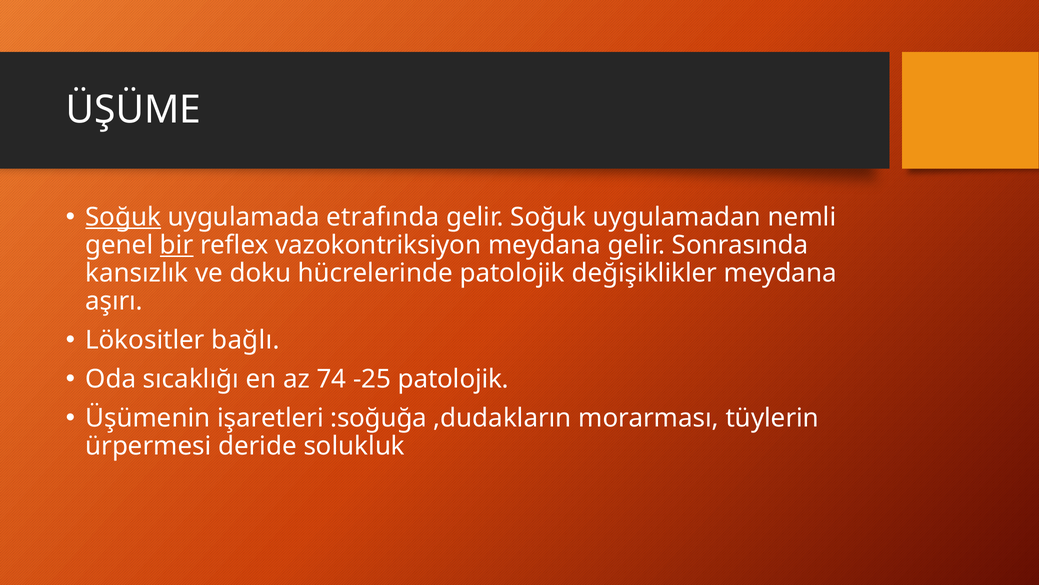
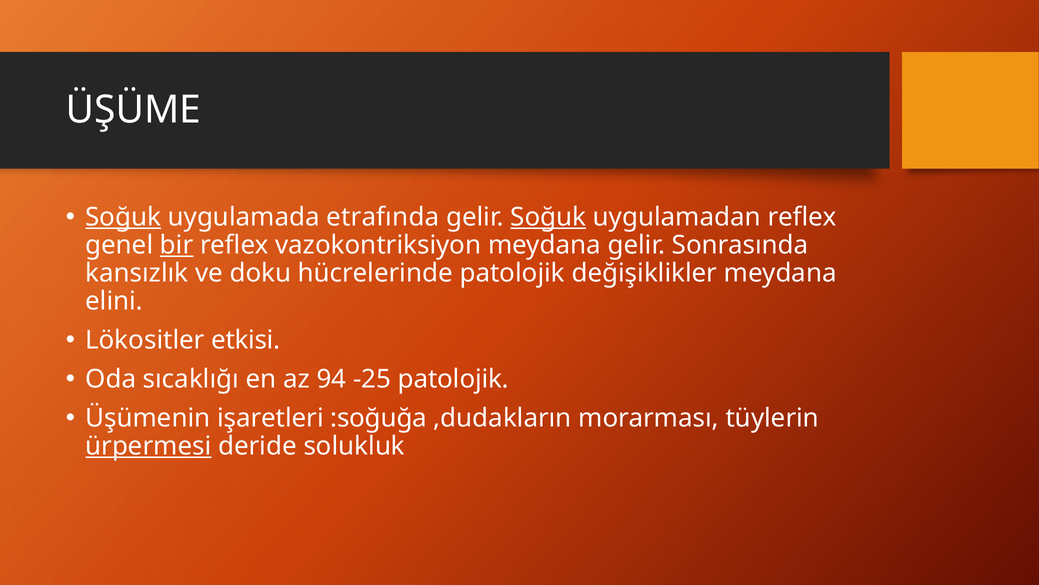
Soğuk at (548, 217) underline: none -> present
uygulamadan nemli: nemli -> reflex
aşırı: aşırı -> elini
bağlı: bağlı -> etkisi
74: 74 -> 94
ürpermesi underline: none -> present
